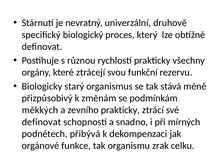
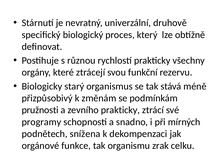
měkkých: měkkých -> pružnosti
definovat at (41, 122): definovat -> programy
přibývá: přibývá -> snížena
